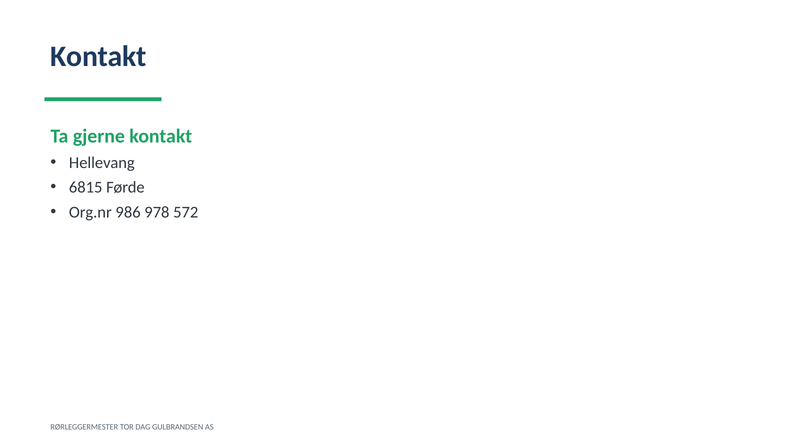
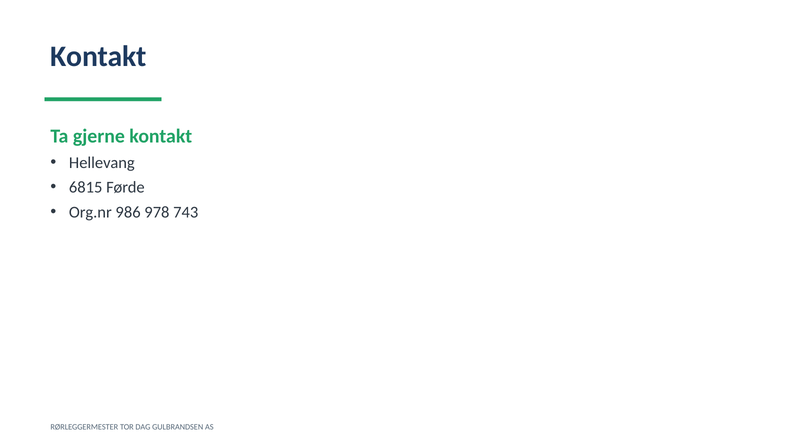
572: 572 -> 743
